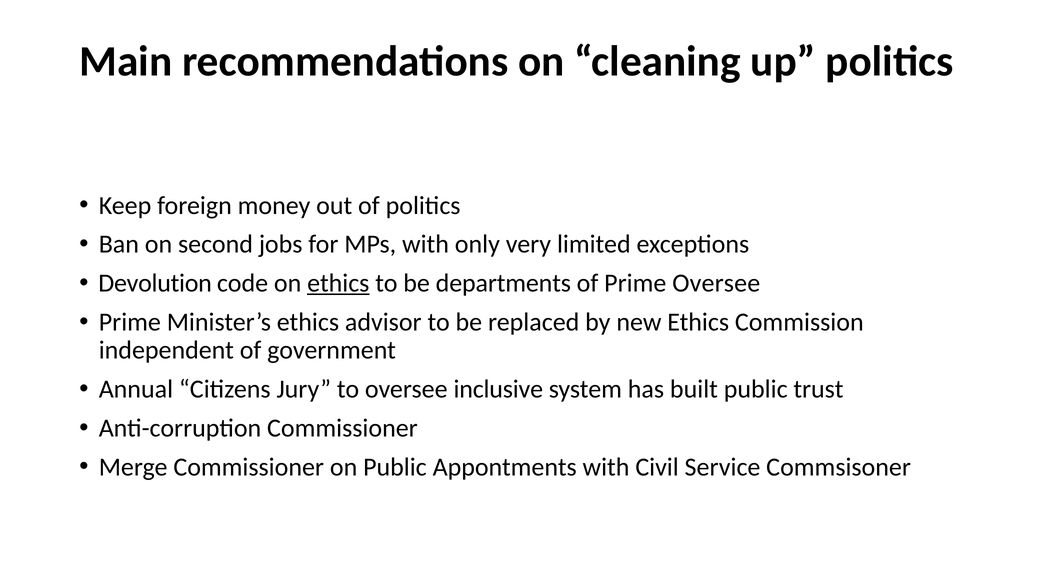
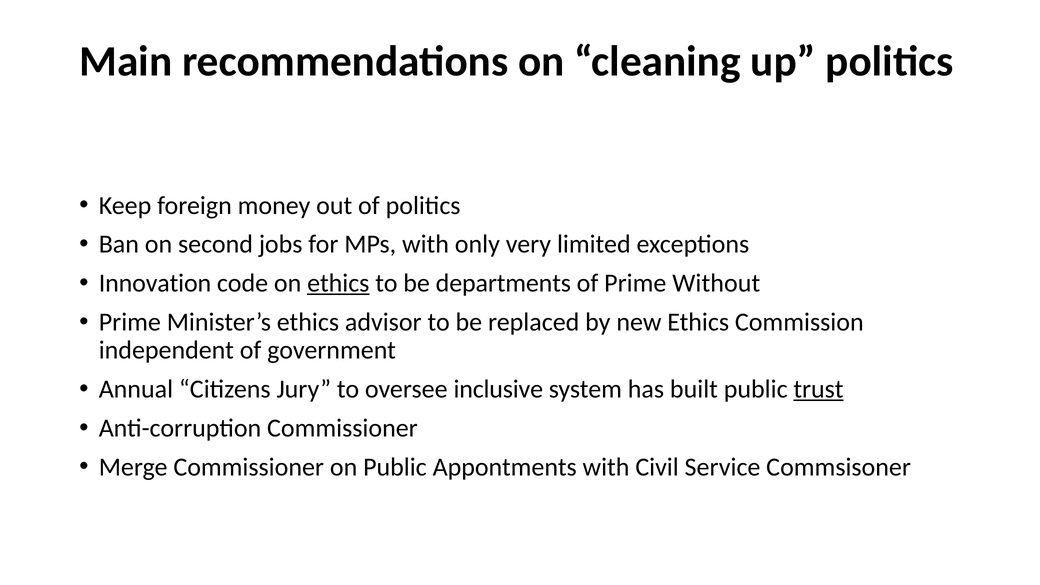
Devolution: Devolution -> Innovation
Prime Oversee: Oversee -> Without
trust underline: none -> present
